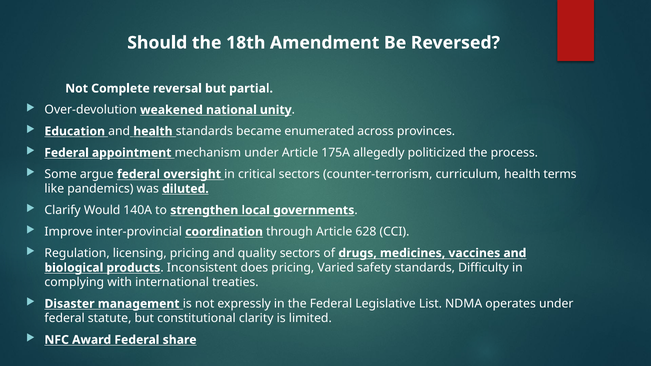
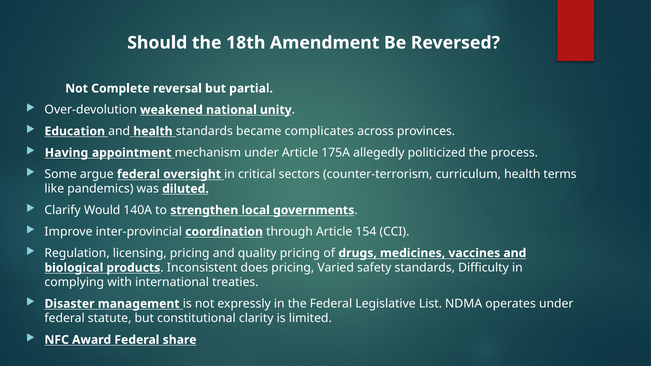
enumerated: enumerated -> complicates
Federal at (67, 153): Federal -> Having
628: 628 -> 154
quality sectors: sectors -> pricing
